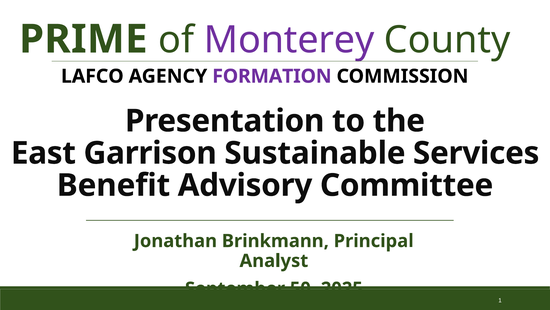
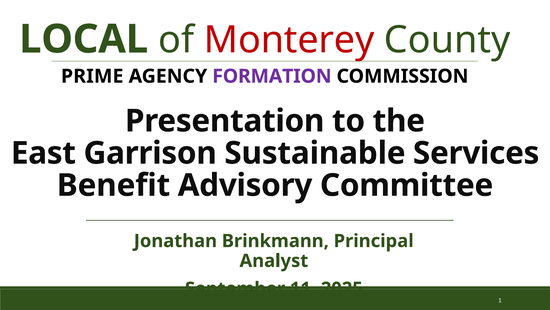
PRIME: PRIME -> LOCAL
Monterey colour: purple -> red
LAFCO: LAFCO -> PRIME
50: 50 -> 11
